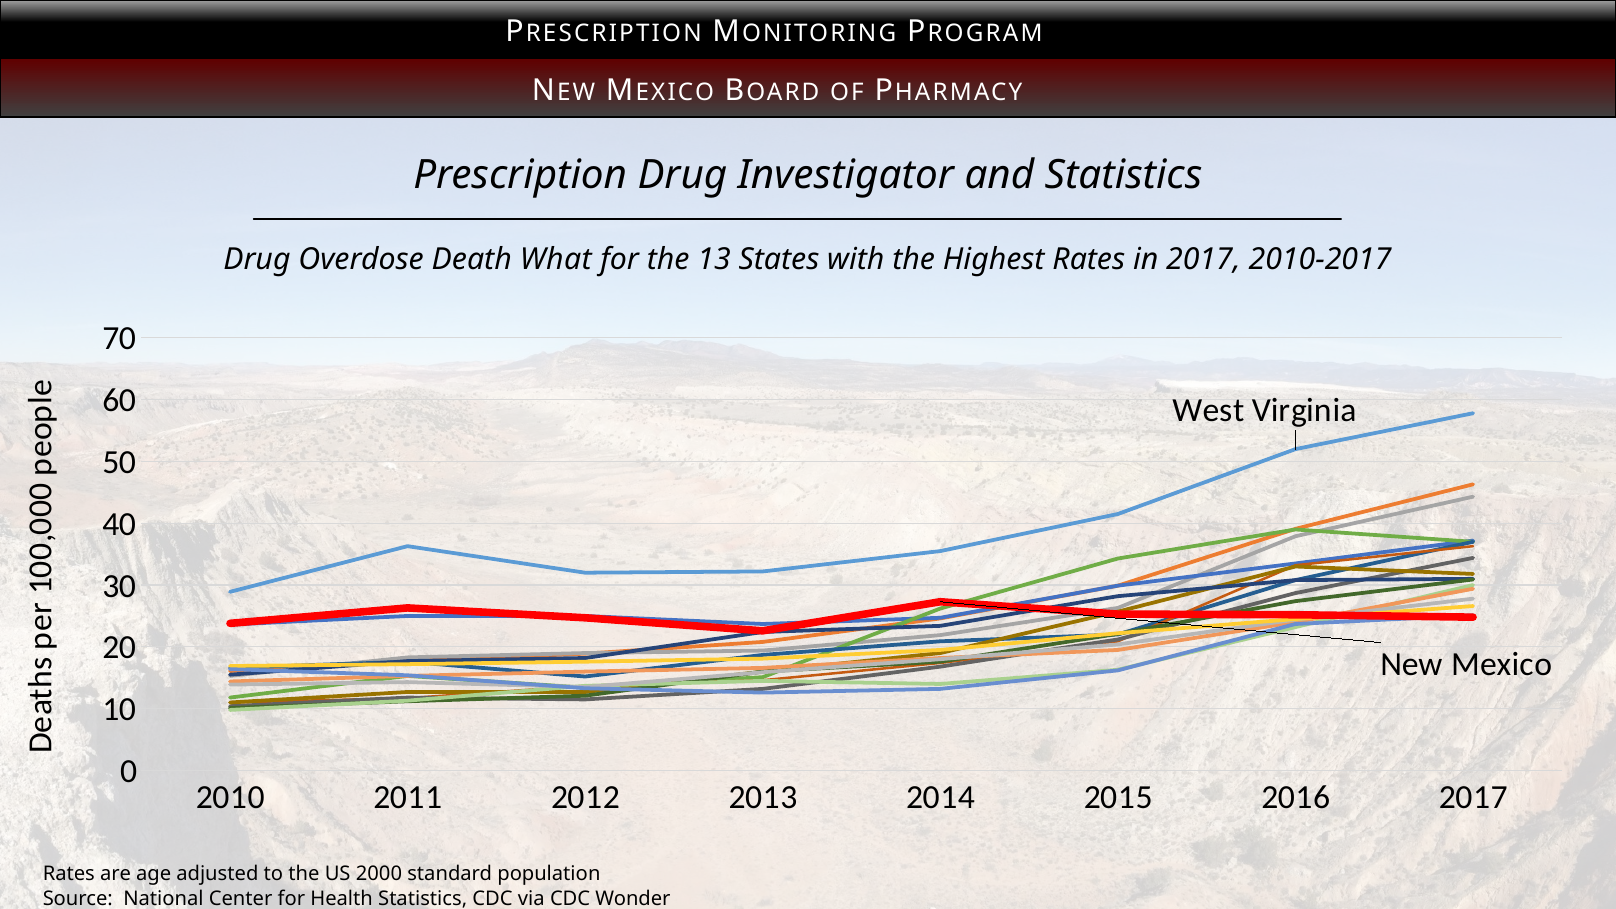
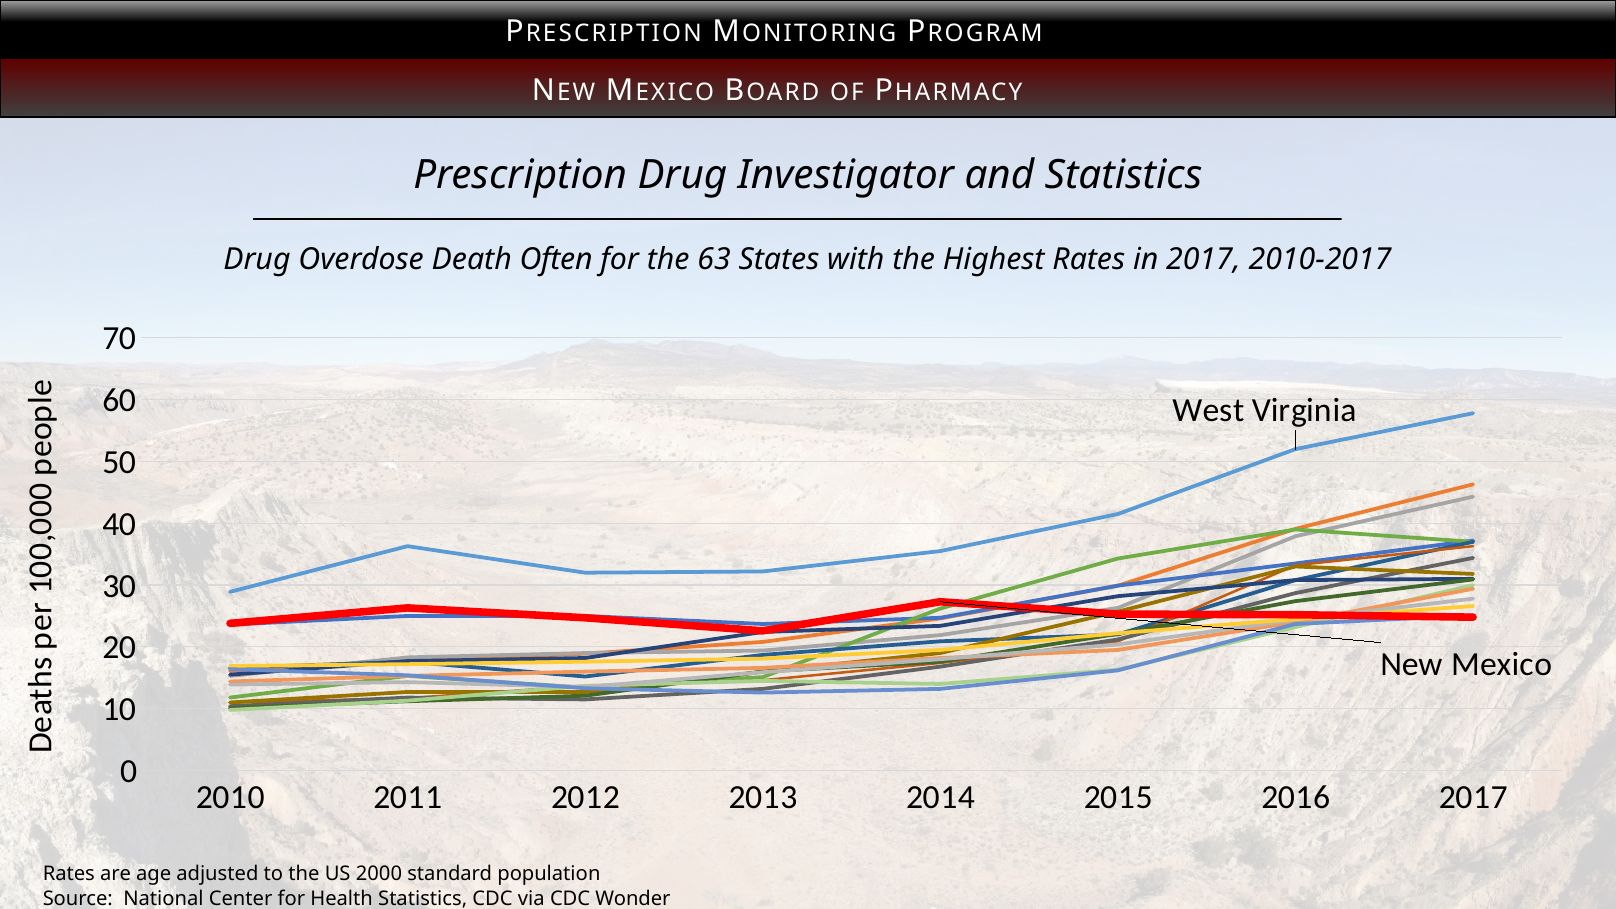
What: What -> Often
13: 13 -> 63
